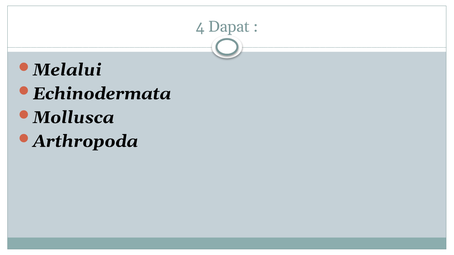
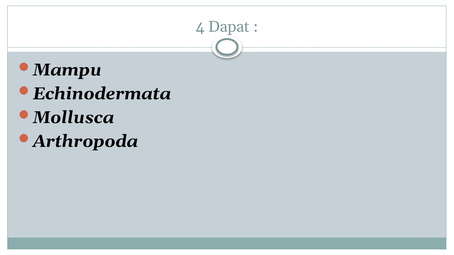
Melalui: Melalui -> Mampu
